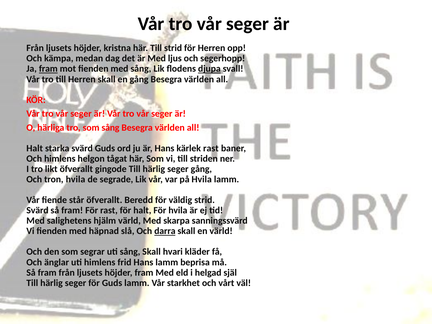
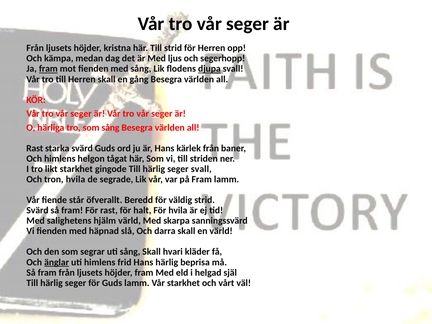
Halt at (35, 148): Halt -> Rast
kärlek rast: rast -> från
likt öfverallt: öfverallt -> starkhet
seger gång: gång -> svall
på Hvila: Hvila -> Fram
darra underline: present -> none
änglar underline: none -> present
Hans lamm: lamm -> härlig
